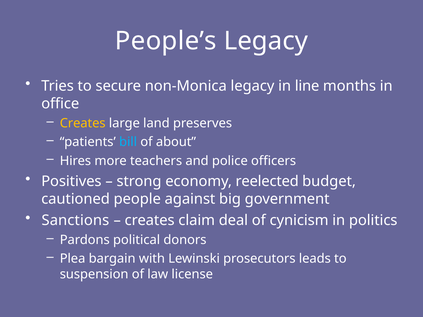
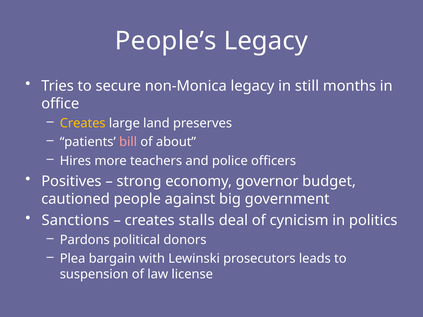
line: line -> still
bill colour: light blue -> pink
reelected: reelected -> governor
claim: claim -> stalls
